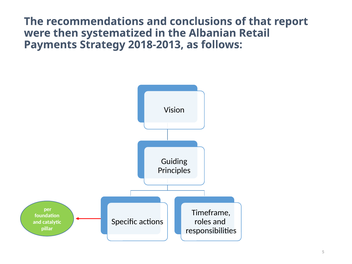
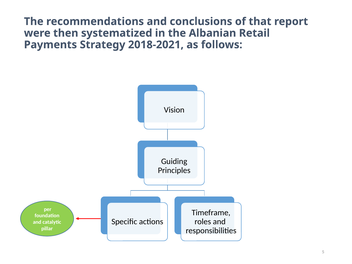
2018-2013: 2018-2013 -> 2018-2021
